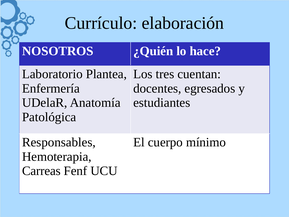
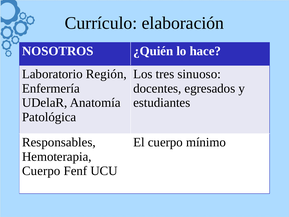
Plantea: Plantea -> Región
cuentan: cuentan -> sinuoso
Carreas at (41, 171): Carreas -> Cuerpo
